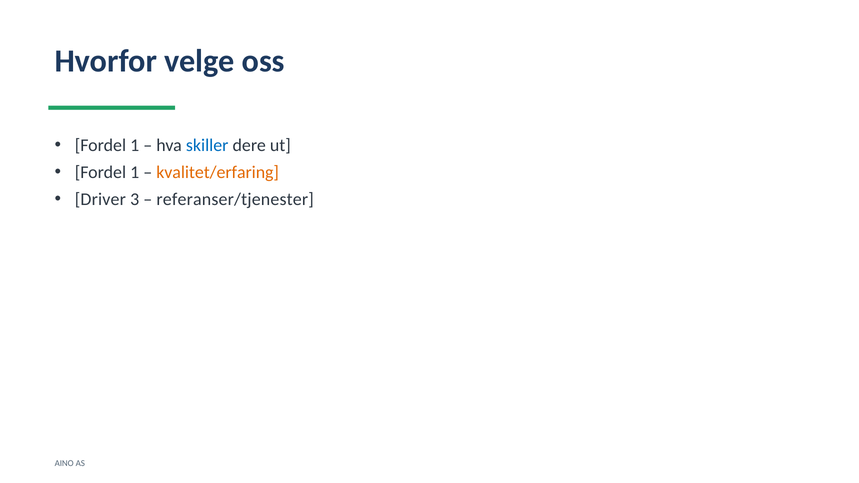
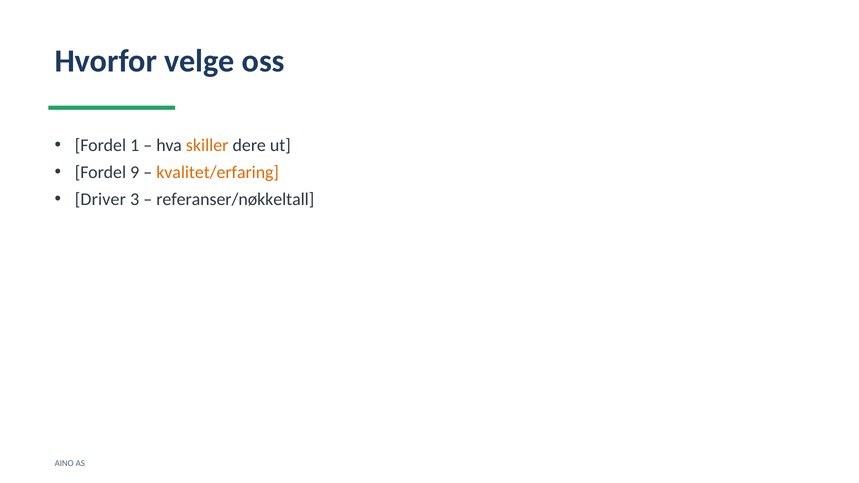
skiller colour: blue -> orange
1 at (135, 172): 1 -> 9
referanser/tjenester: referanser/tjenester -> referanser/nøkkeltall
